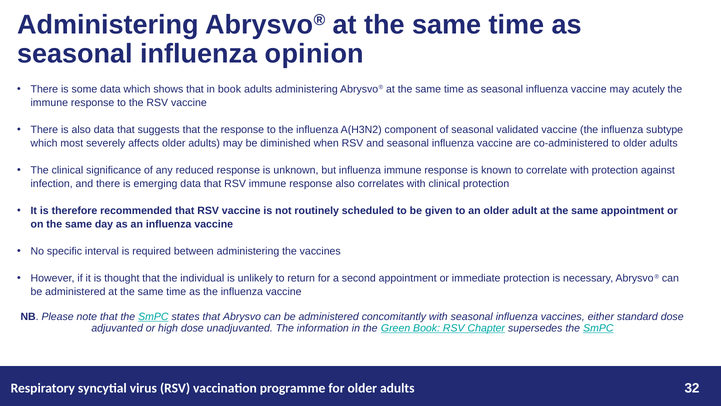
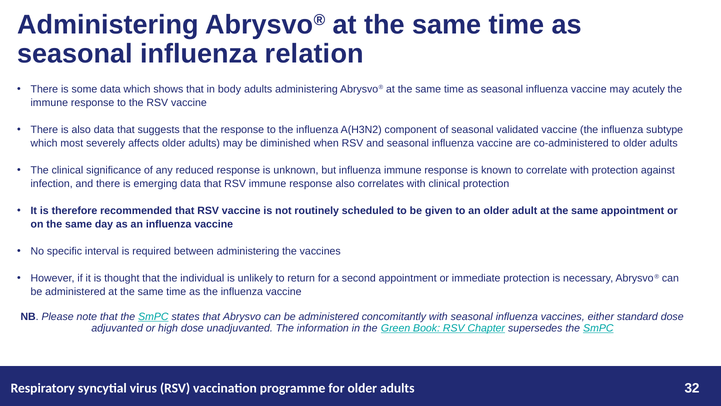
opinion: opinion -> relation
in book: book -> body
